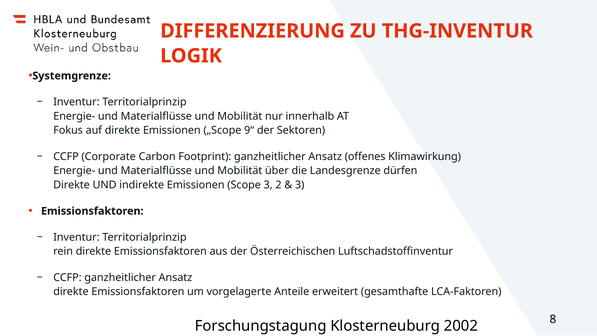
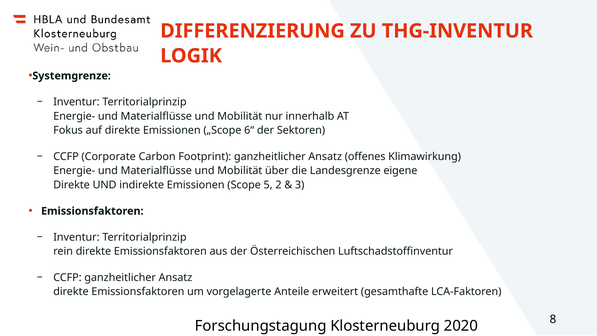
9“: 9“ -> 6“
dürfen: dürfen -> eigene
Scope 3: 3 -> 5
2002: 2002 -> 2020
